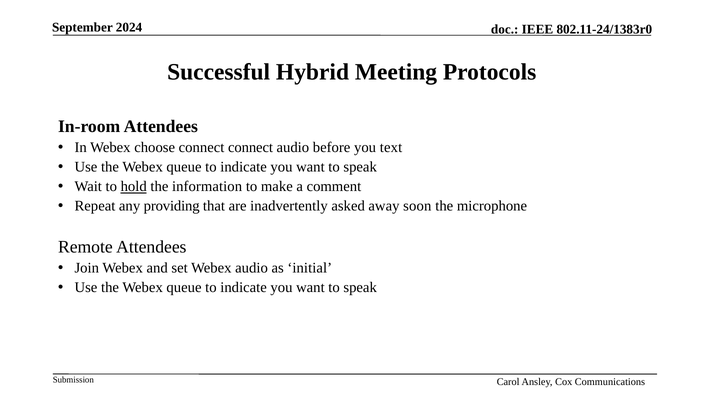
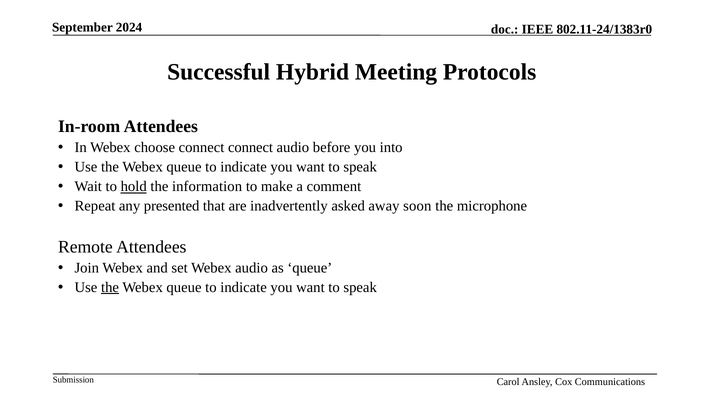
text: text -> into
providing: providing -> presented
as initial: initial -> queue
the at (110, 287) underline: none -> present
